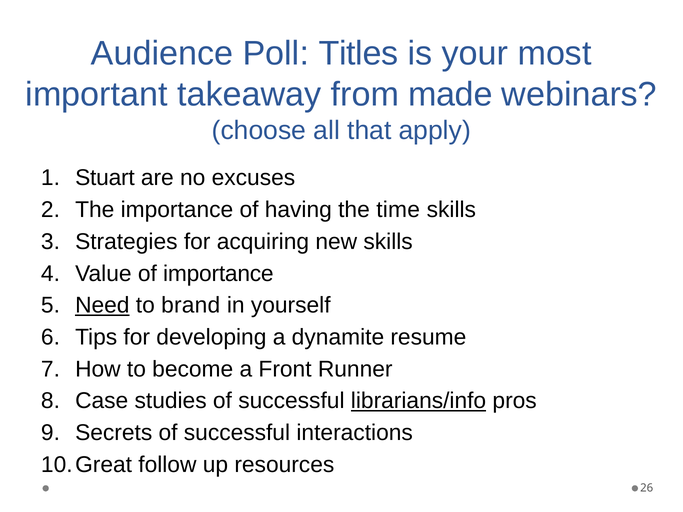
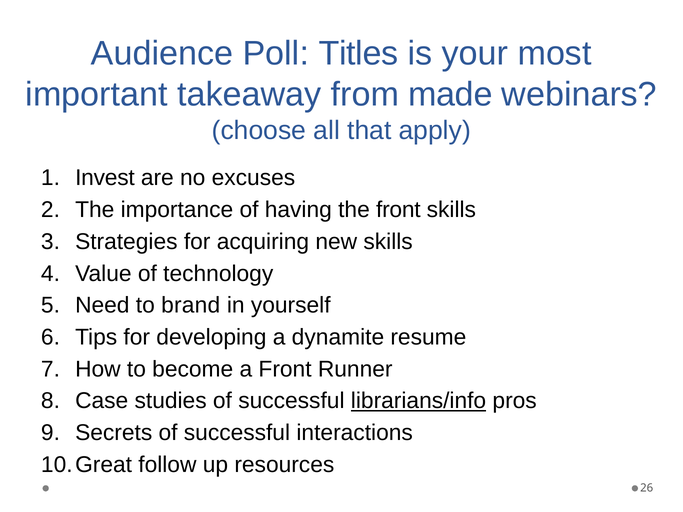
Stuart: Stuart -> Invest
the time: time -> front
of importance: importance -> technology
Need underline: present -> none
